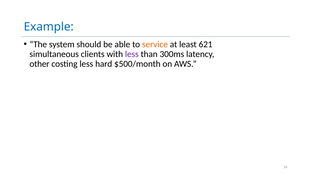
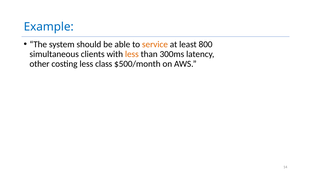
621: 621 -> 800
less at (132, 54) colour: purple -> orange
hard: hard -> class
